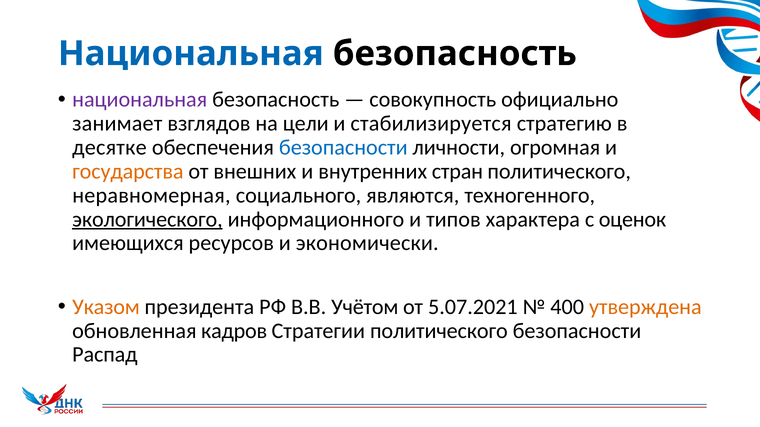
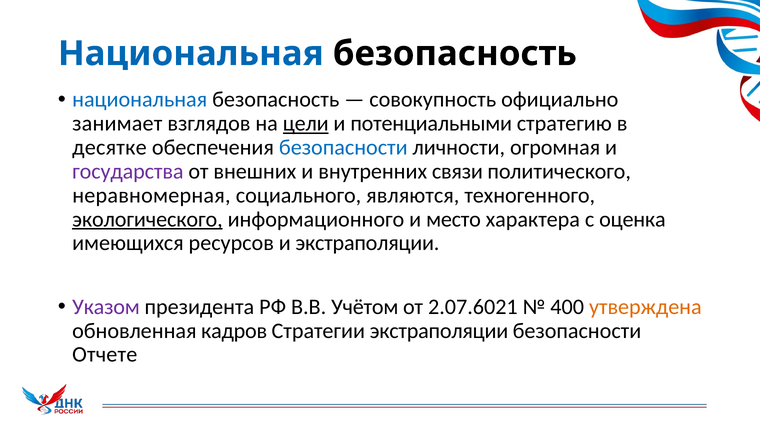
национальная at (140, 100) colour: purple -> blue
цели underline: none -> present
стабилизируется: стабилизируется -> потенциальными
государства colour: orange -> purple
стран: стран -> связи
типов: типов -> место
оценок: оценок -> оценка
и экономически: экономически -> экстраполяции
Указом colour: orange -> purple
5.07.2021: 5.07.2021 -> 2.07.6021
Стратегии политического: политического -> экстраполяции
Распад: Распад -> Отчете
